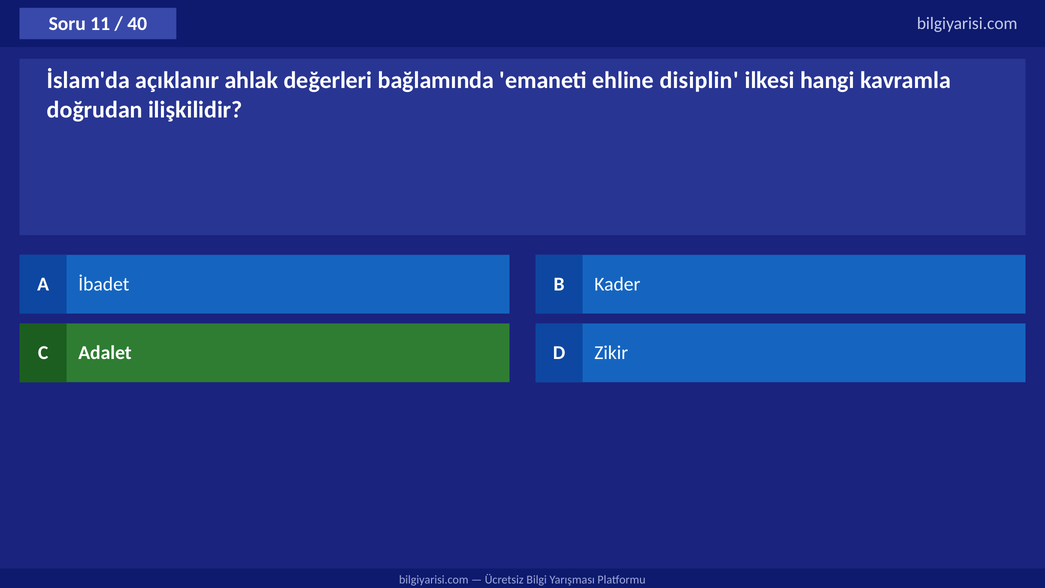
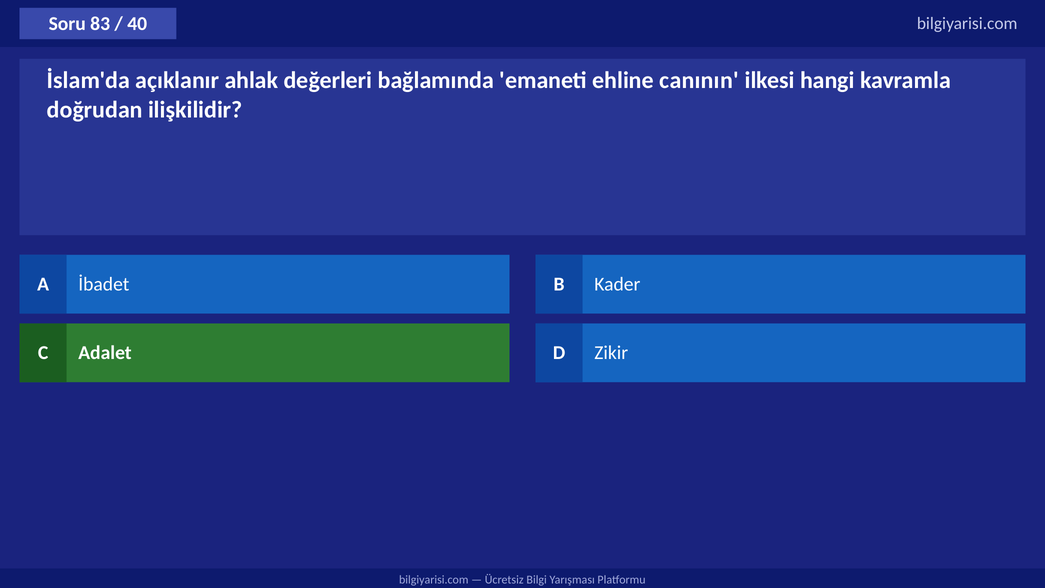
11: 11 -> 83
disiplin: disiplin -> canının
